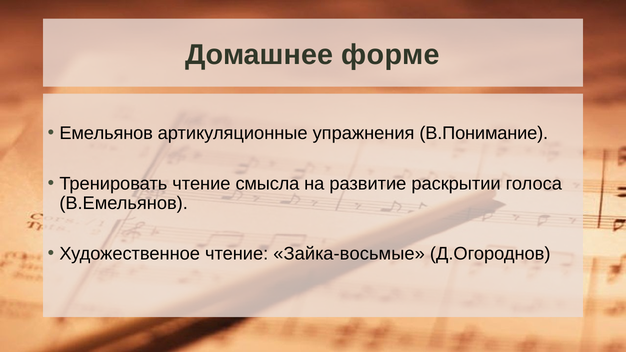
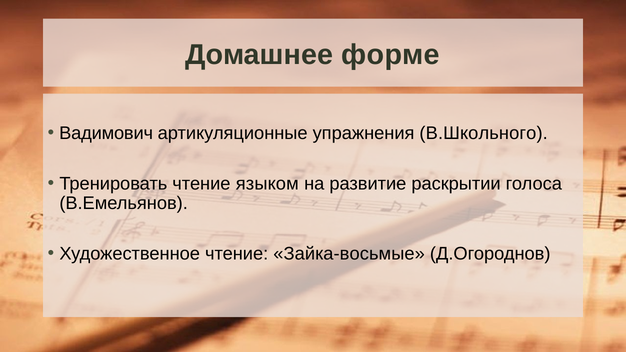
Емельянов: Емельянов -> Вадимович
В.Понимание: В.Понимание -> В.Школьного
смысла: смысла -> языком
